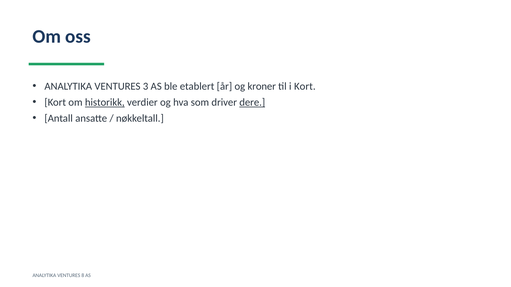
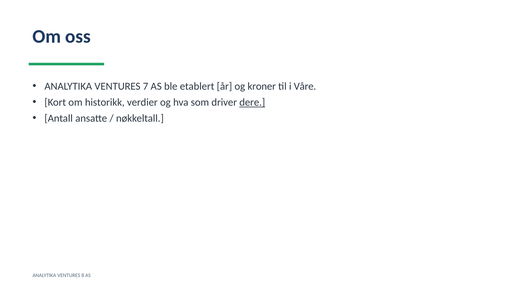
3: 3 -> 7
i Kort: Kort -> Våre
historikk underline: present -> none
